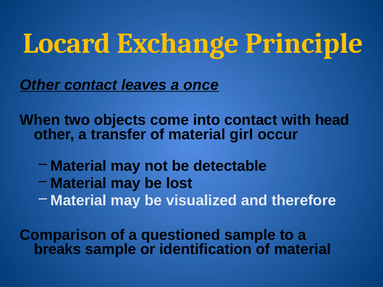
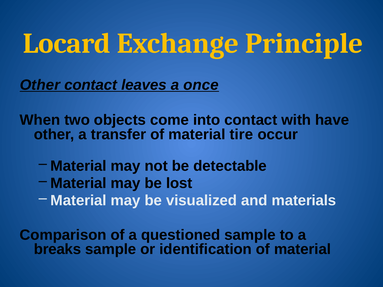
head: head -> have
girl: girl -> tire
therefore: therefore -> materials
